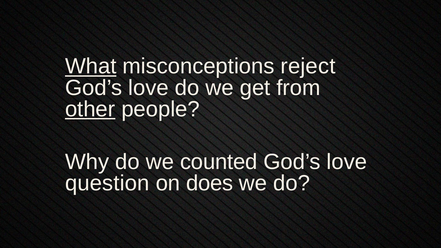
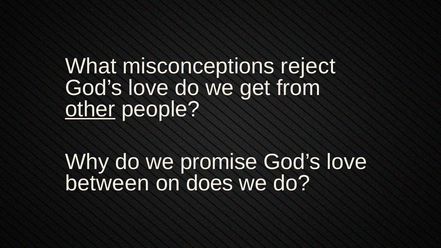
What underline: present -> none
counted: counted -> promise
question: question -> between
